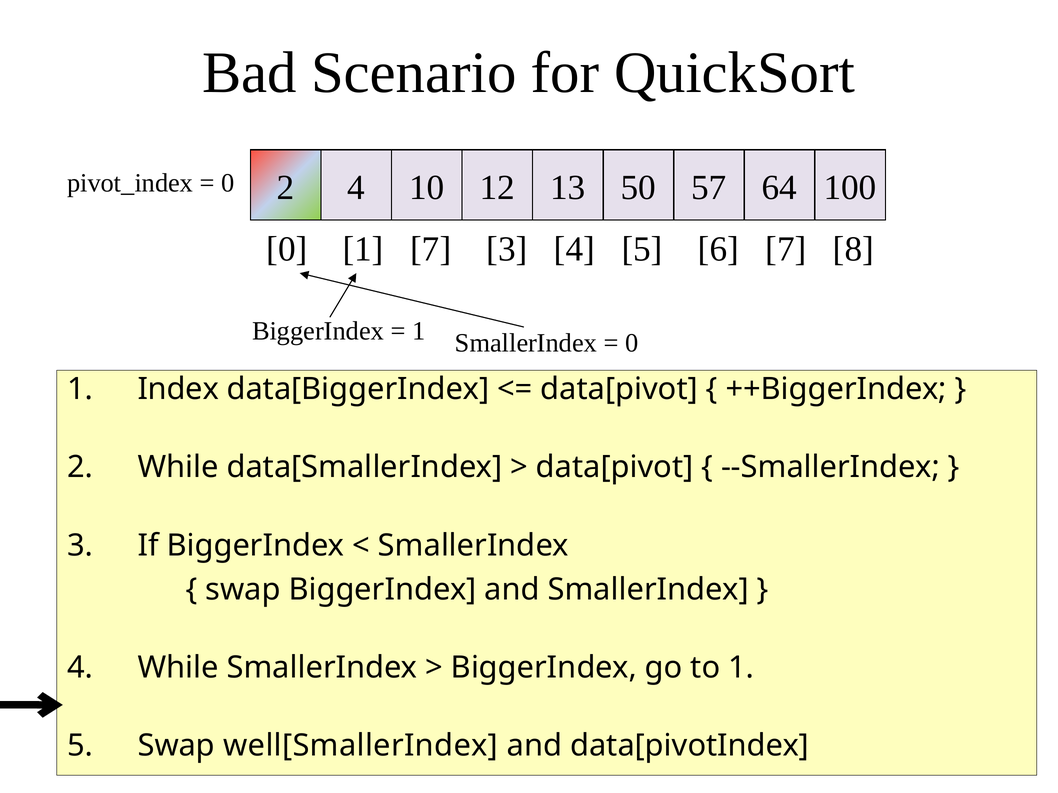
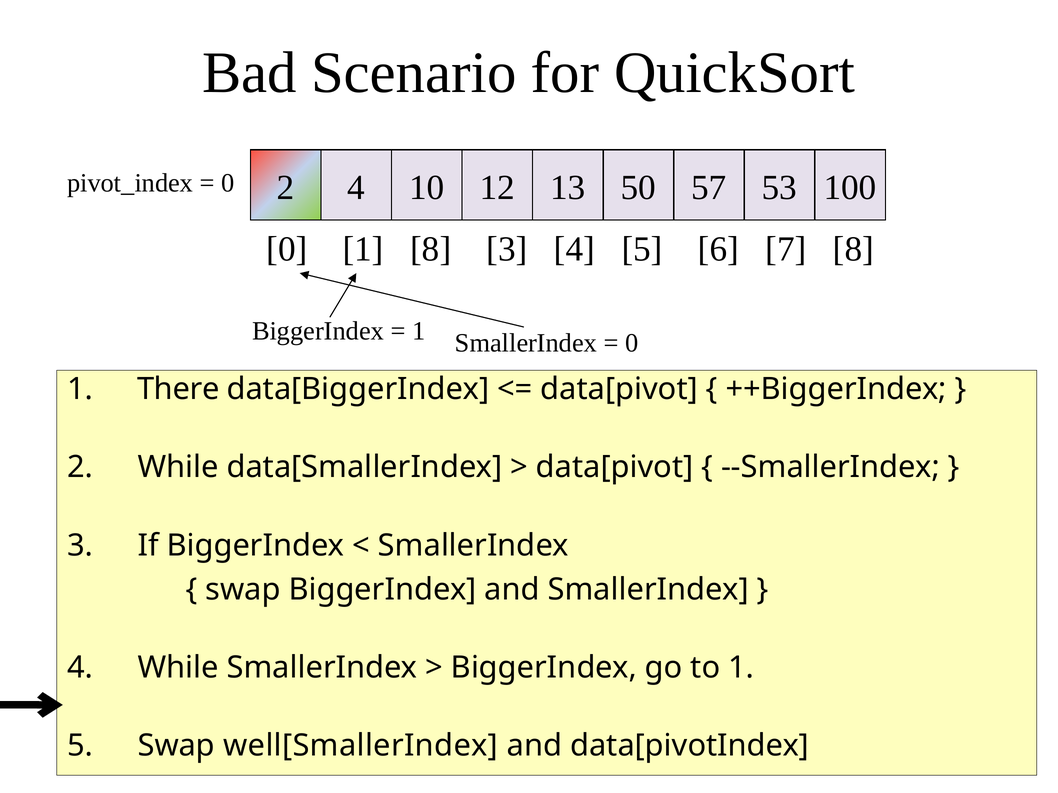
64: 64 -> 53
1 7: 7 -> 8
Index: Index -> There
